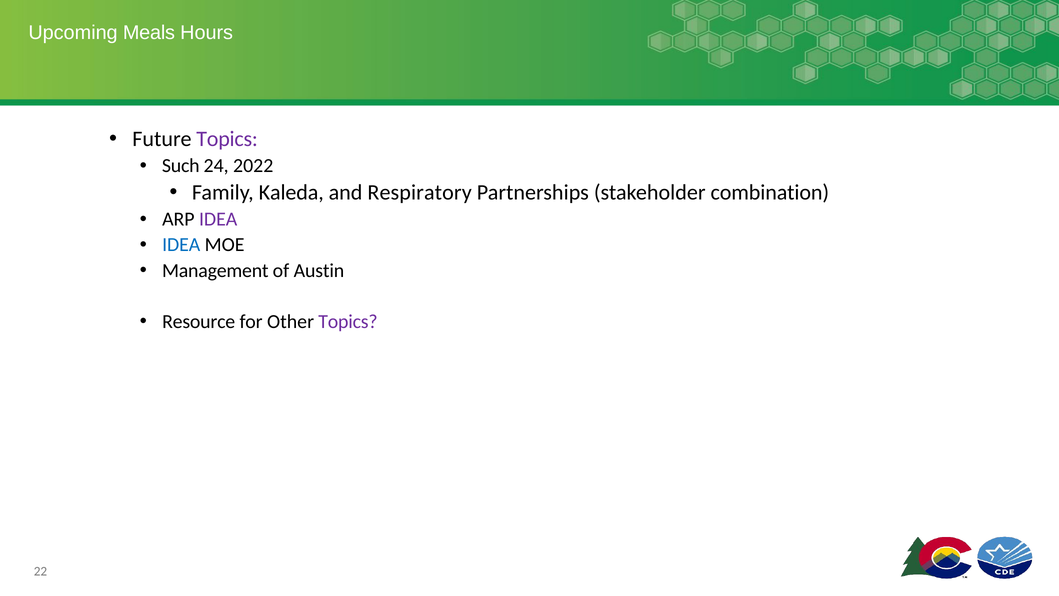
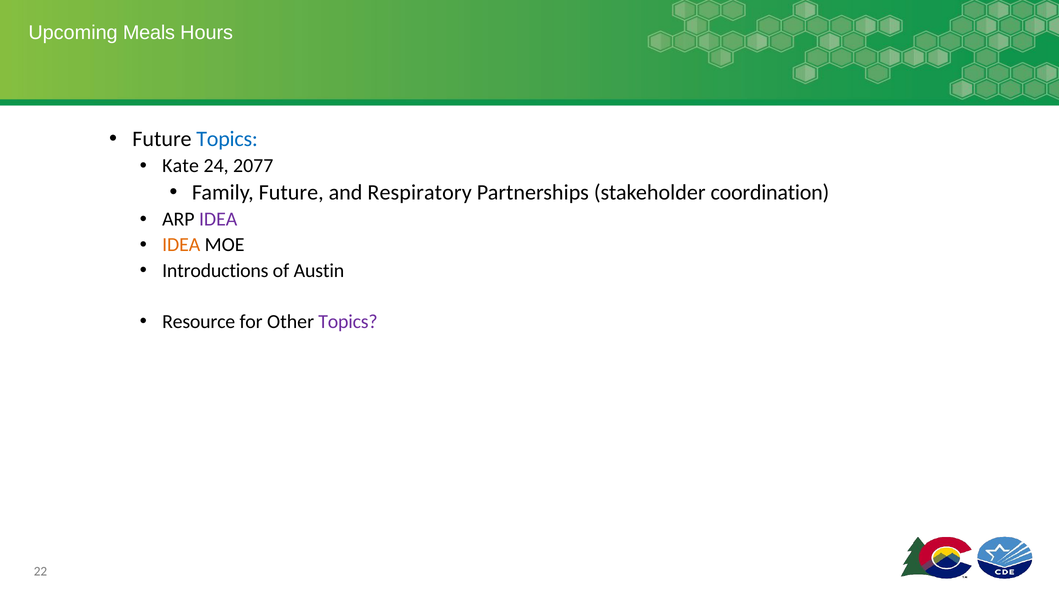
Topics at (227, 139) colour: purple -> blue
Such: Such -> Kate
2022: 2022 -> 2077
Family Kaleda: Kaleda -> Future
combination: combination -> coordination
IDEA at (181, 245) colour: blue -> orange
Management: Management -> Introductions
